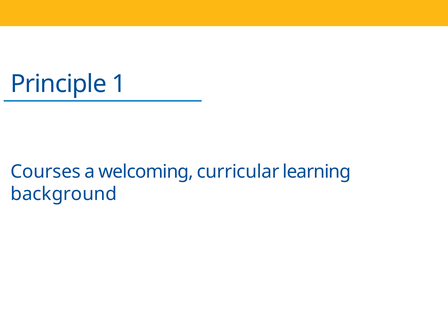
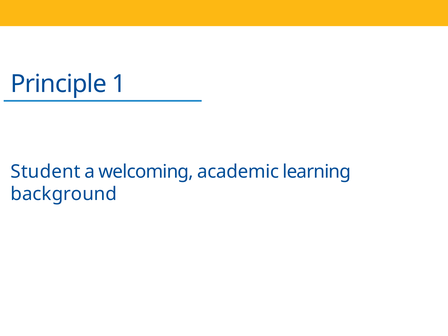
Courses: Courses -> Student
curricular: curricular -> academic
